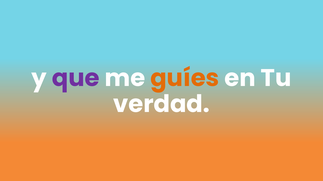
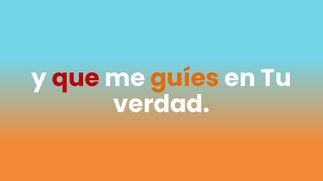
que colour: purple -> red
